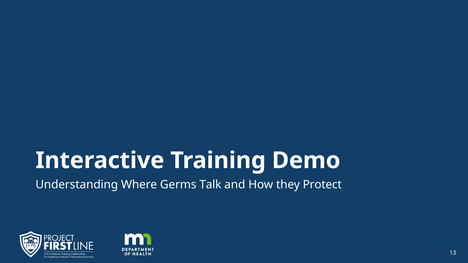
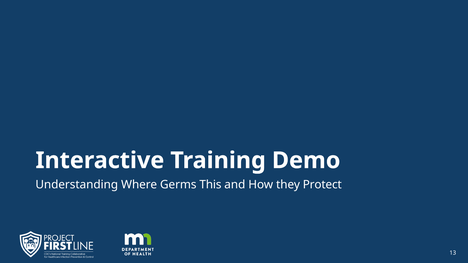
Talk: Talk -> This
